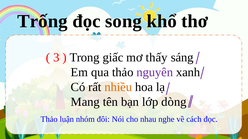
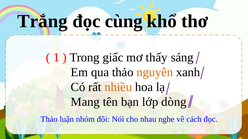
Trống: Trống -> Trắng
song: song -> cùng
3: 3 -> 1
nguyên colour: purple -> orange
